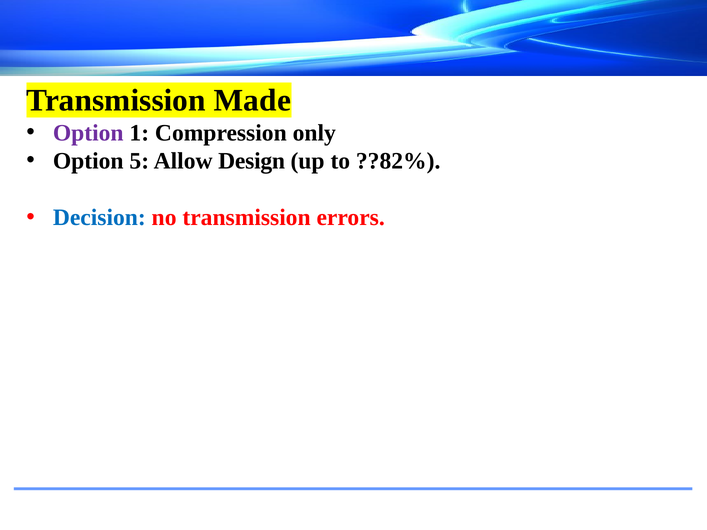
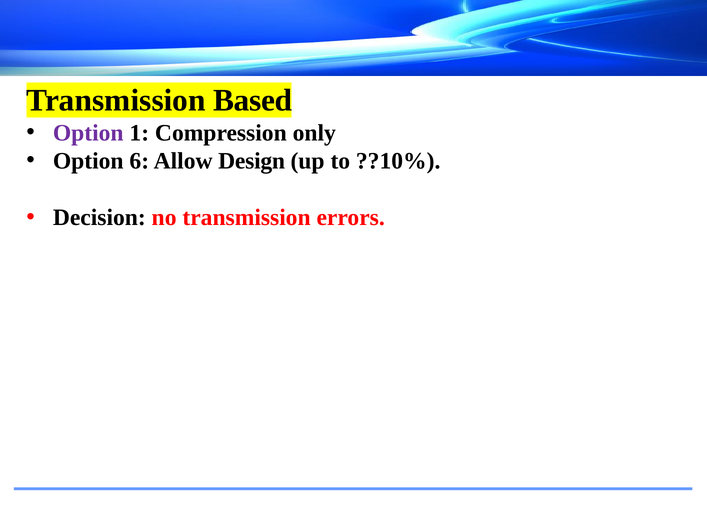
Made: Made -> Based
5: 5 -> 6
??82%: ??82% -> ??10%
Decision colour: blue -> black
